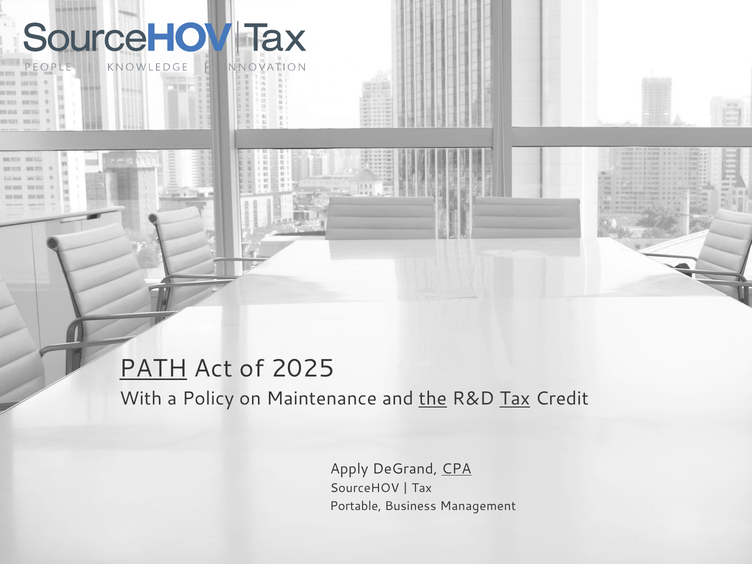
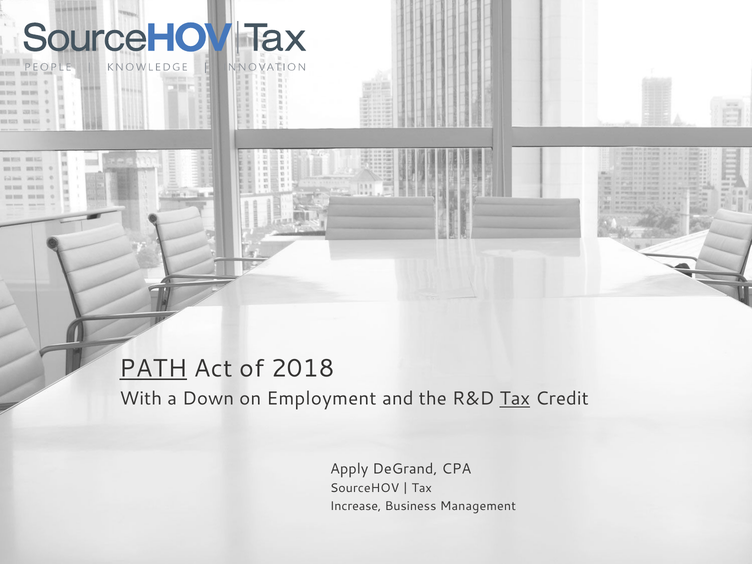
2025: 2025 -> 2018
Policy: Policy -> Down
Maintenance: Maintenance -> Employment
the underline: present -> none
CPA underline: present -> none
Portable: Portable -> Increase
